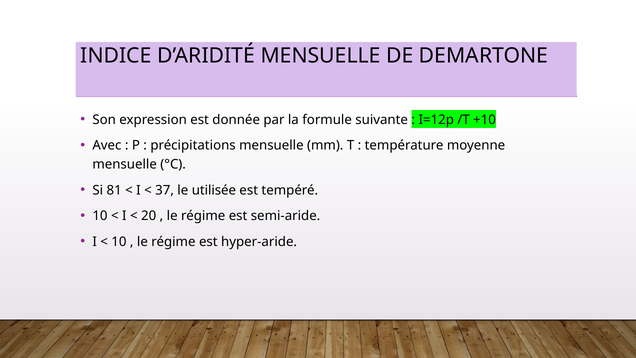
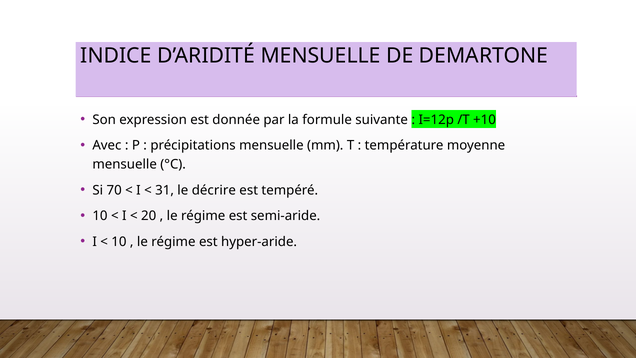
81: 81 -> 70
37: 37 -> 31
utilisée: utilisée -> décrire
